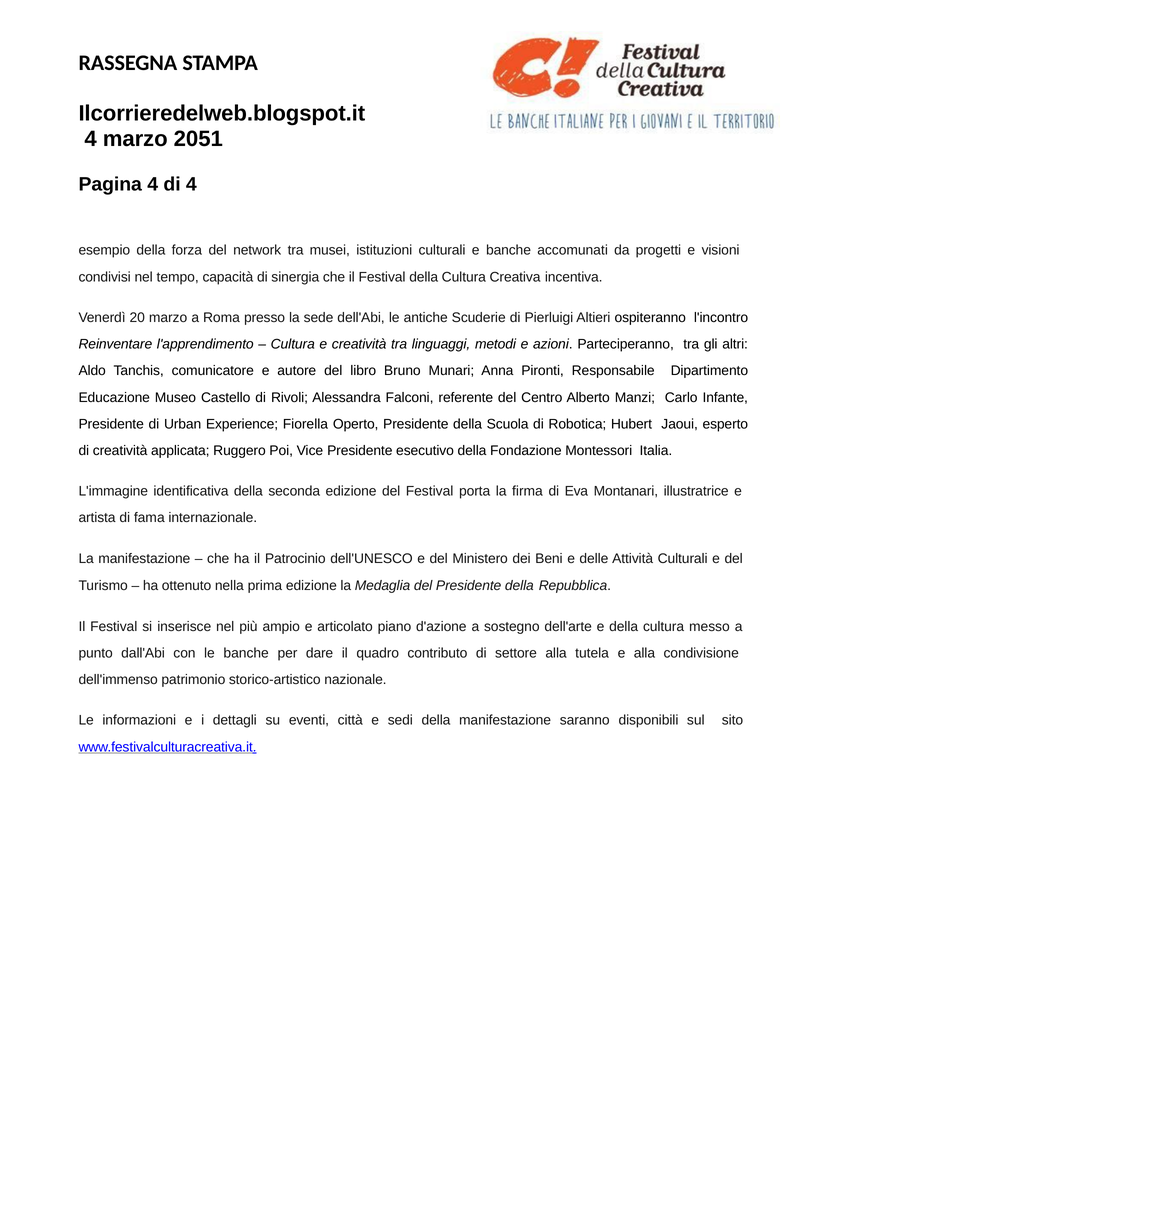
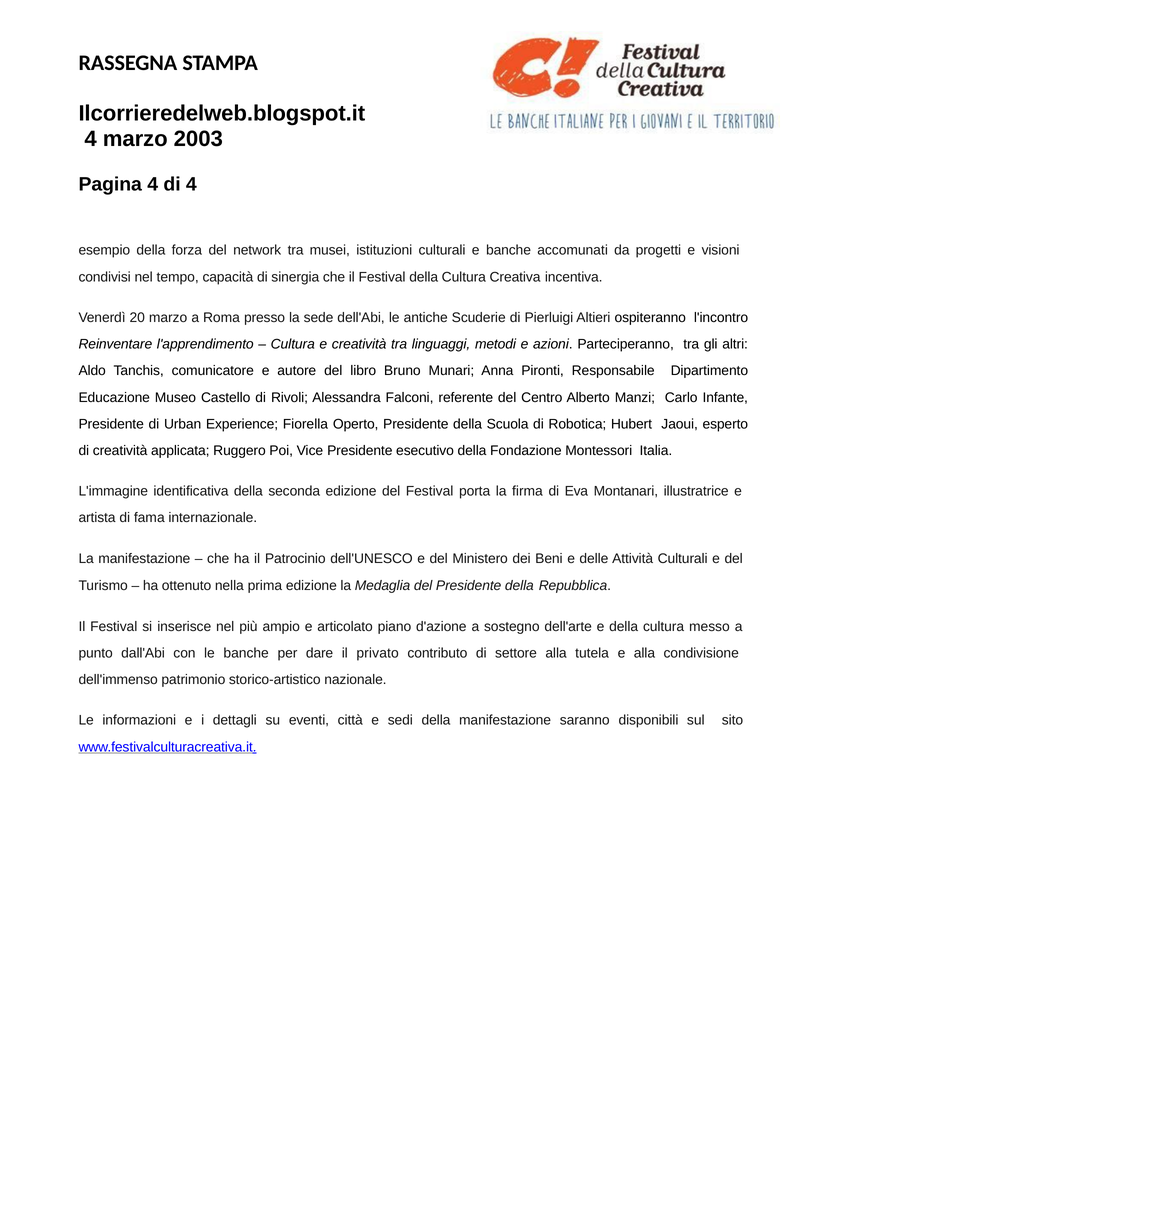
2051: 2051 -> 2003
quadro: quadro -> privato
